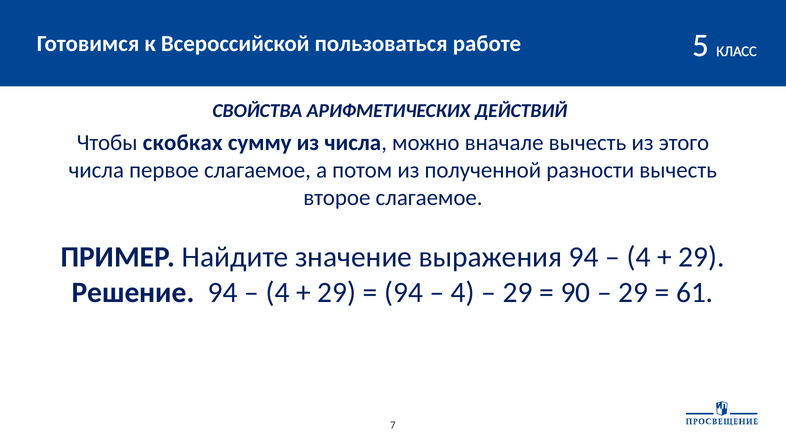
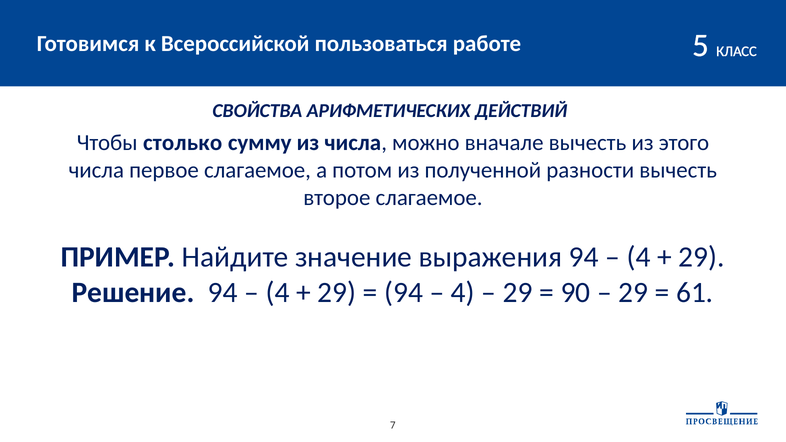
скобках: скобках -> столько
